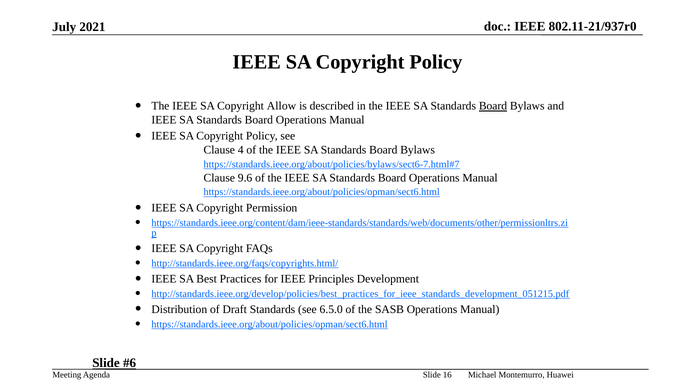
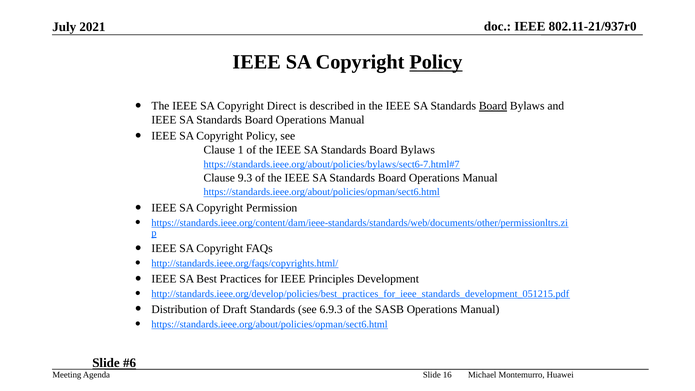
Policy at (436, 62) underline: none -> present
Allow: Allow -> Direct
4: 4 -> 1
9.6: 9.6 -> 9.3
6.5.0: 6.5.0 -> 6.9.3
